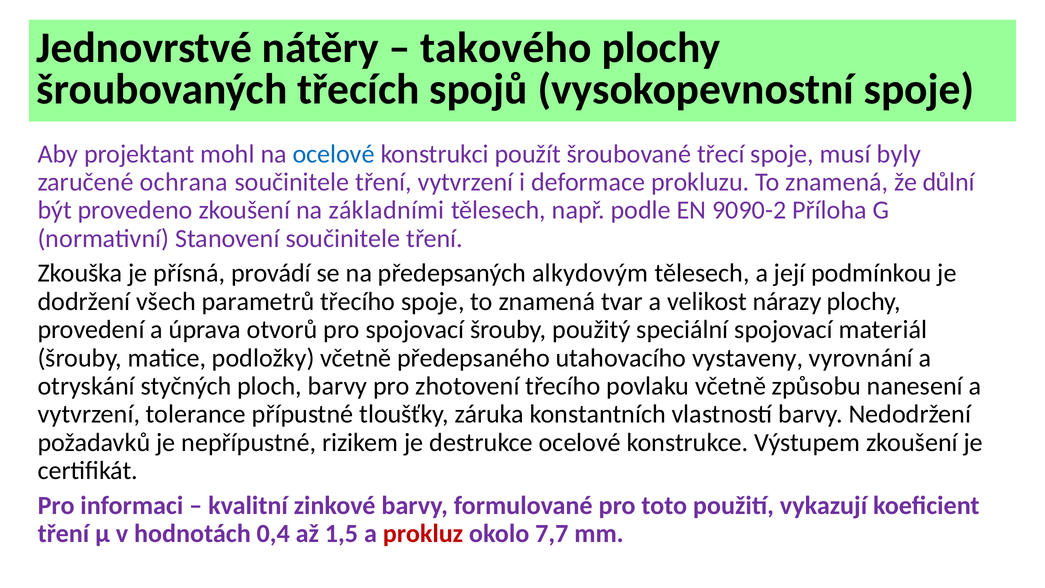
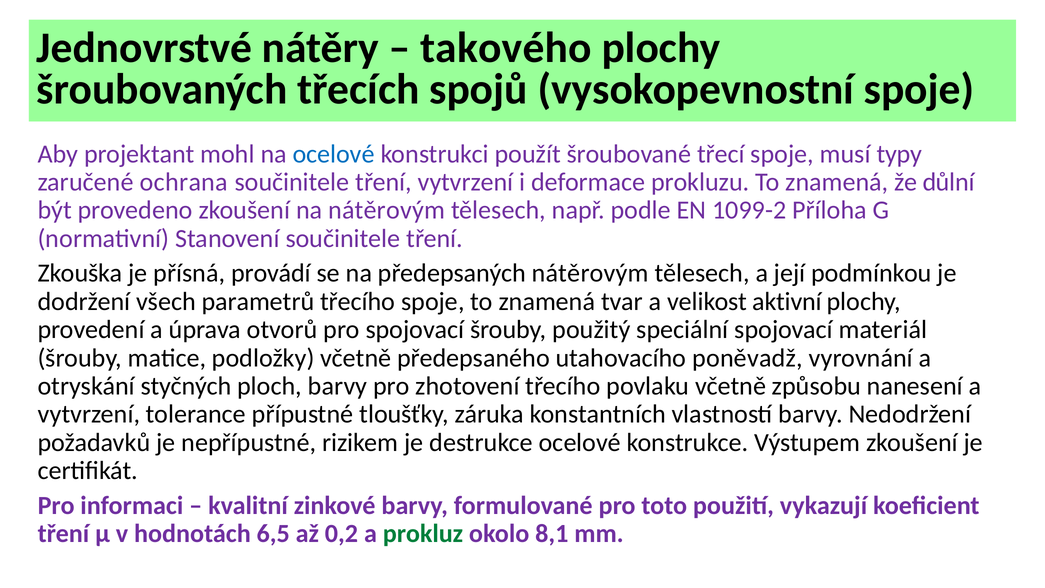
byly: byly -> typy
na základními: základními -> nátěrovým
9090-2: 9090-2 -> 1099-2
předepsaných alkydovým: alkydovým -> nátěrovým
nárazy: nárazy -> aktivní
vystaveny: vystaveny -> poněvadž
0,4: 0,4 -> 6,5
1,5: 1,5 -> 0,2
prokluz colour: red -> green
7,7: 7,7 -> 8,1
